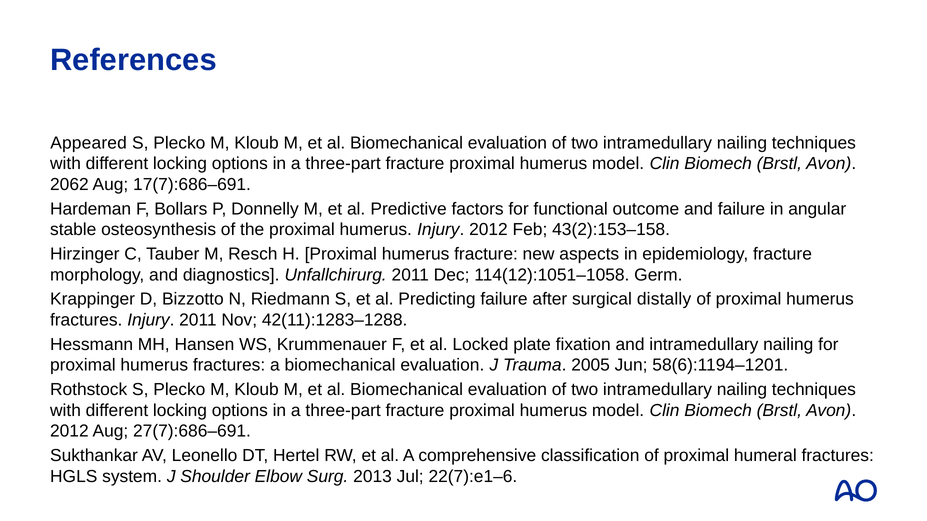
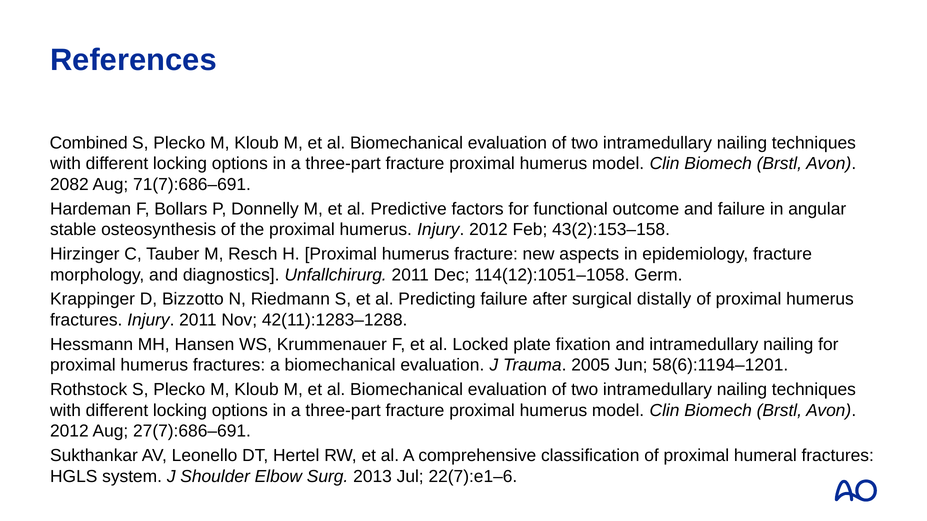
Appeared: Appeared -> Combined
2062: 2062 -> 2082
17(7):686–691: 17(7):686–691 -> 71(7):686–691
